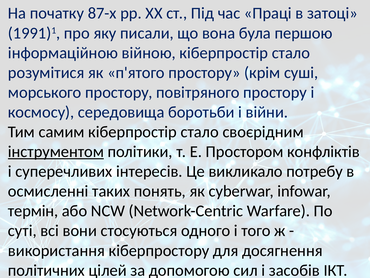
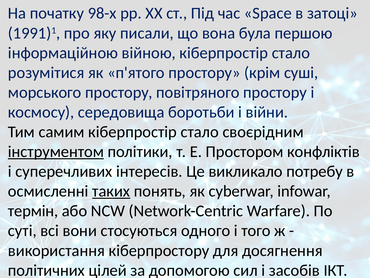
87-х: 87-х -> 98-х
Праці: Праці -> Space
таких underline: none -> present
